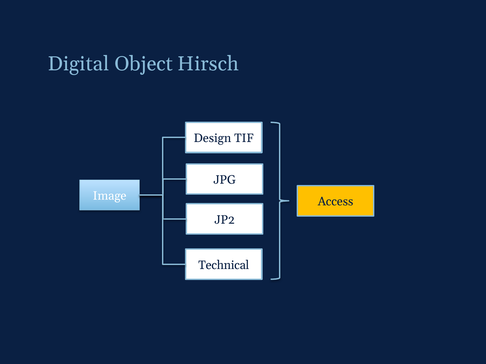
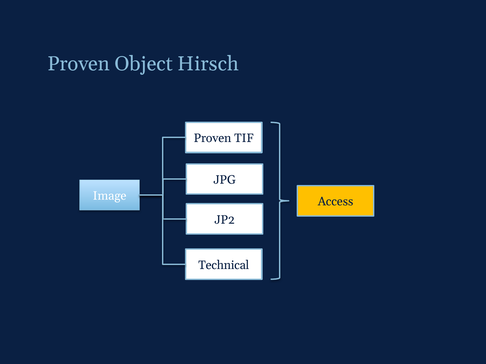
Digital at (78, 64): Digital -> Proven
Design at (212, 138): Design -> Proven
